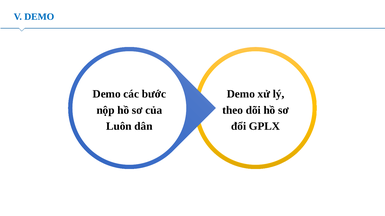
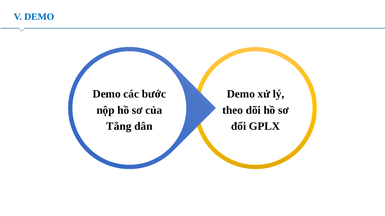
Luôn: Luôn -> Tăng
